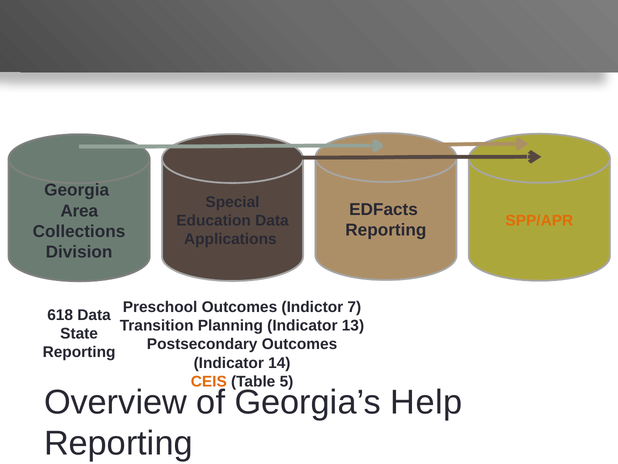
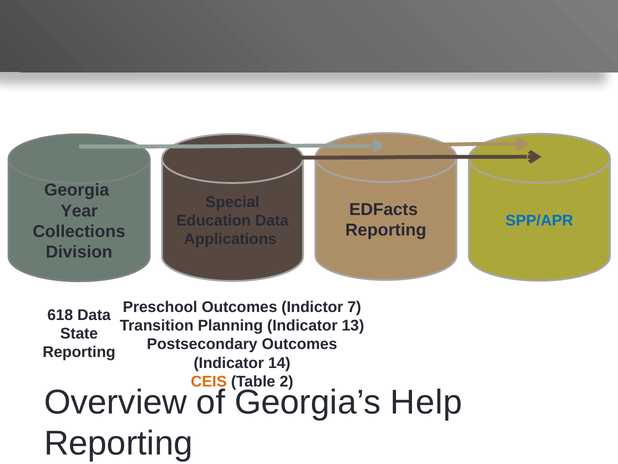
Area: Area -> Year
SPP/APR colour: orange -> blue
5: 5 -> 2
